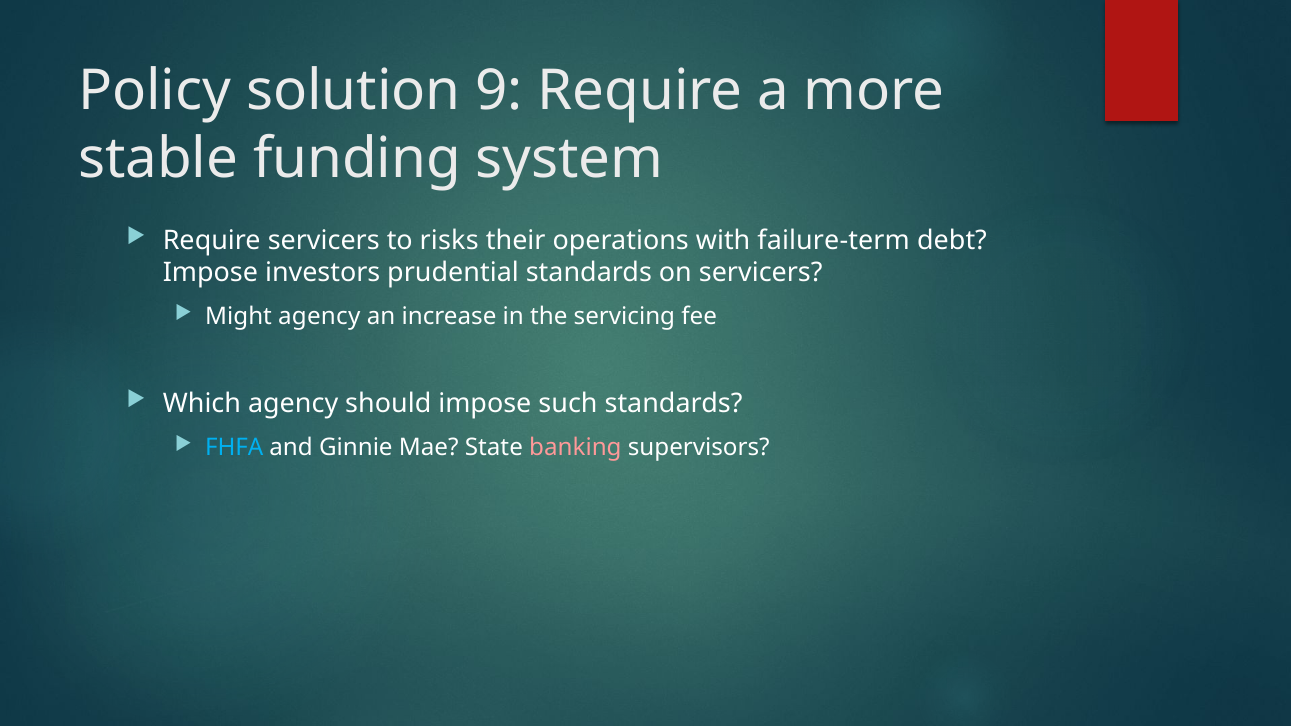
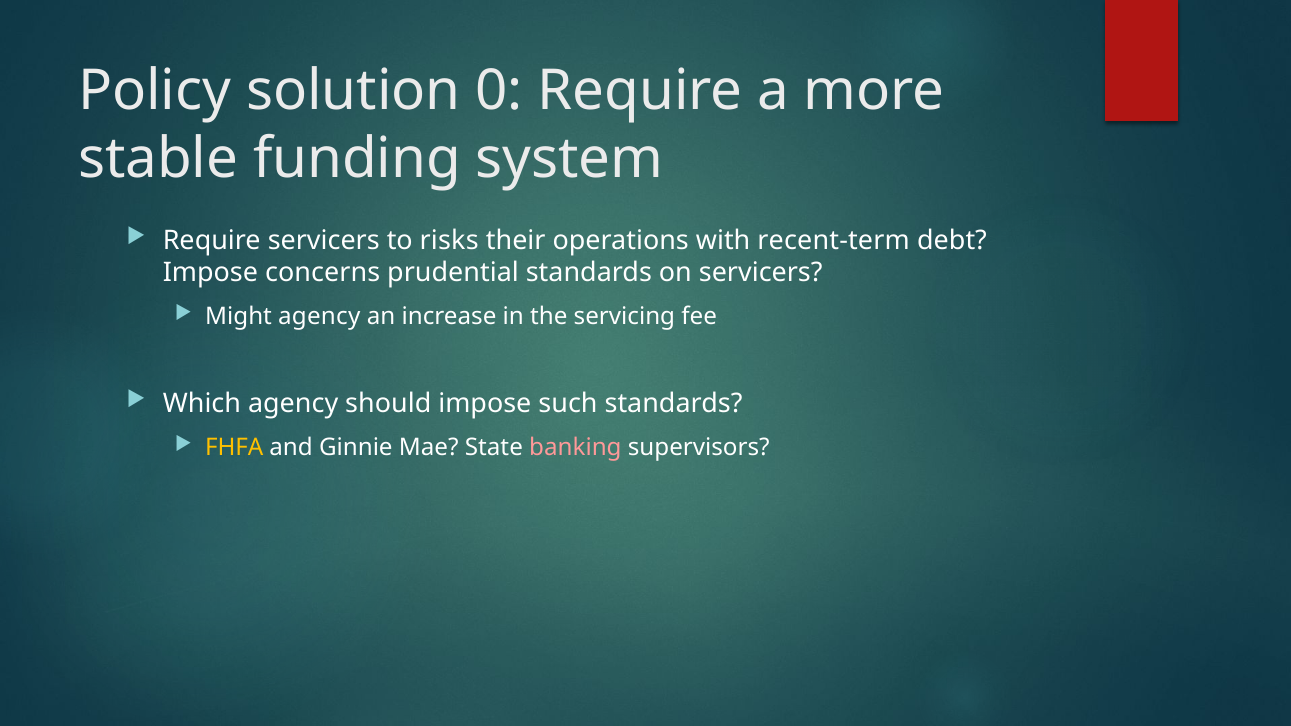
9: 9 -> 0
failure-term: failure-term -> recent-term
investors: investors -> concerns
FHFA colour: light blue -> yellow
